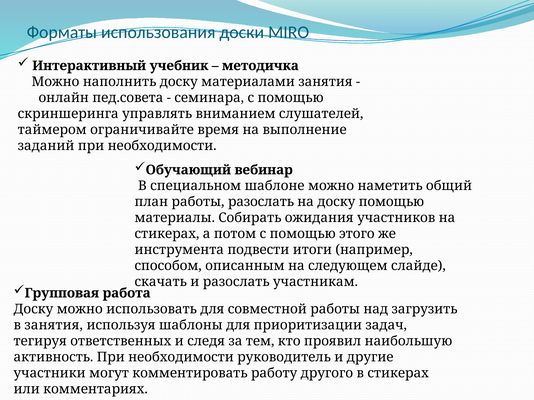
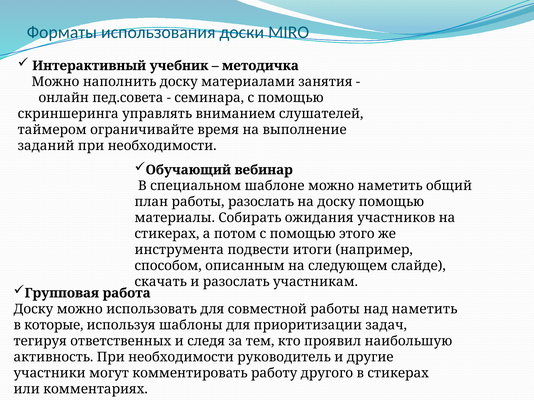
над загрузить: загрузить -> наметить
в занятия: занятия -> которые
